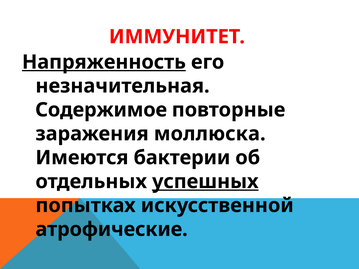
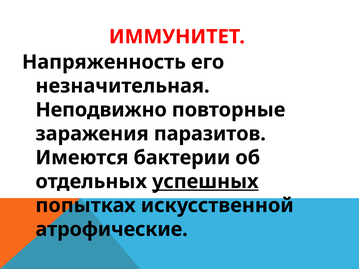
Напряженность underline: present -> none
Содержимое: Содержимое -> Неподвижно
моллюска: моллюска -> паразитов
